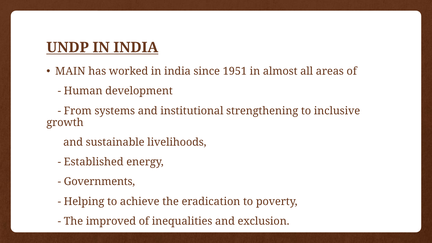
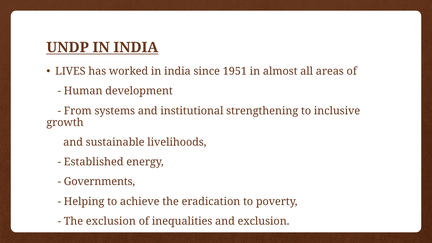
MAIN: MAIN -> LIVES
The improved: improved -> exclusion
